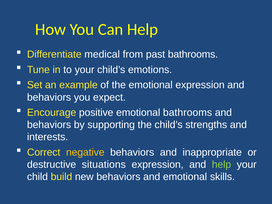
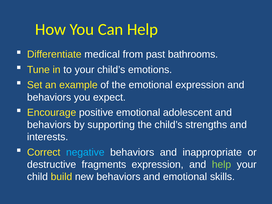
emotional bathrooms: bathrooms -> adolescent
negative colour: yellow -> light blue
situations: situations -> fragments
